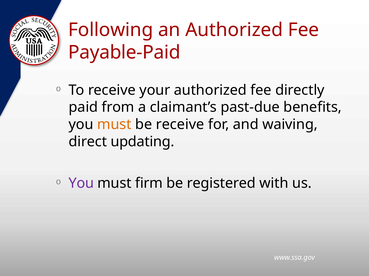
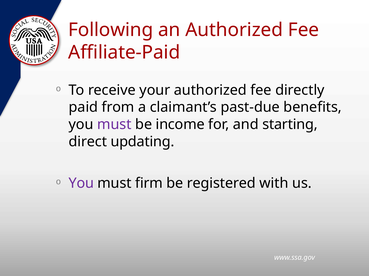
Payable-Paid: Payable-Paid -> Affiliate-Paid
must at (114, 125) colour: orange -> purple
be receive: receive -> income
waiving: waiving -> starting
